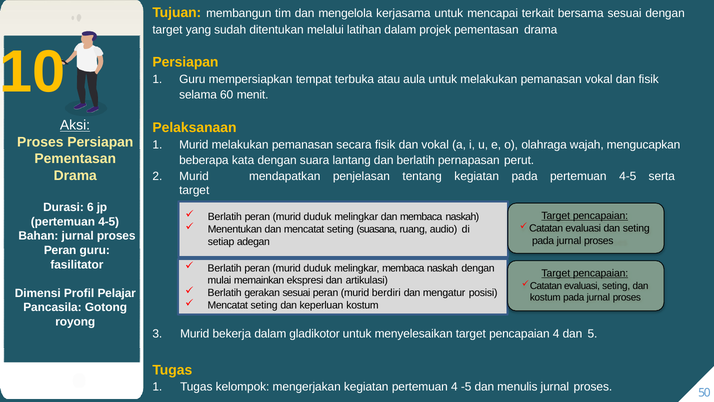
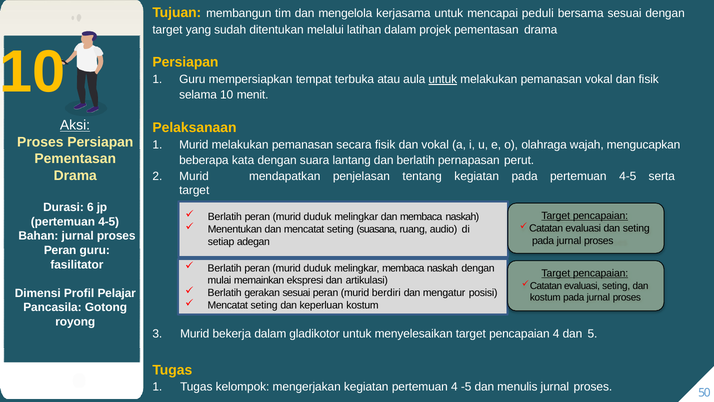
terkait: terkait -> peduli
untuk at (443, 79) underline: none -> present
selama 60: 60 -> 10
